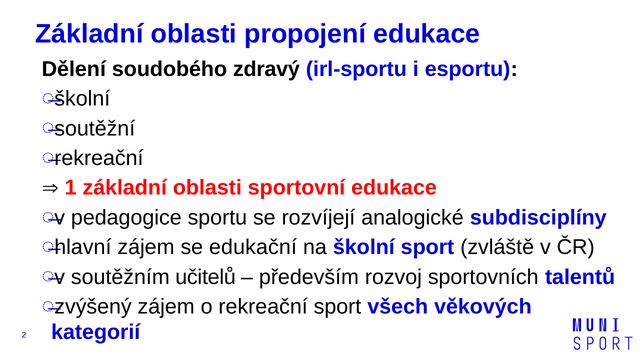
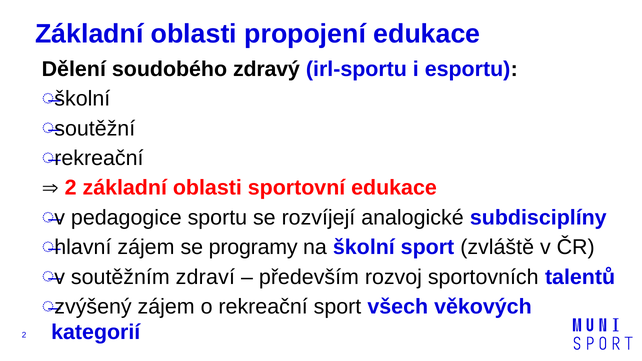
1 at (71, 188): 1 -> 2
edukační: edukační -> programy
učitelů: učitelů -> zdraví
